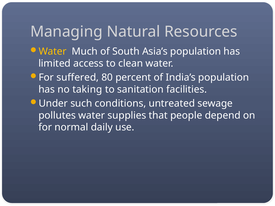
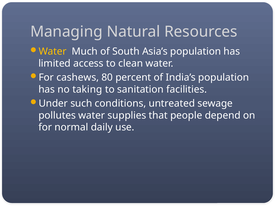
suffered: suffered -> cashews
